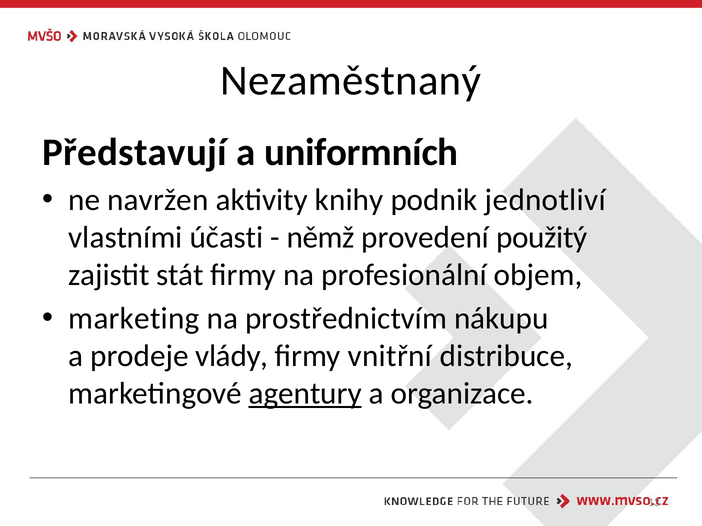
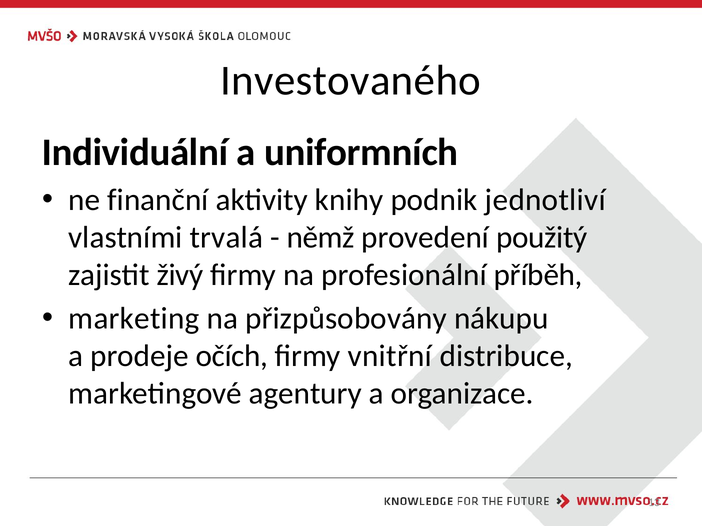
Nezaměstnaný: Nezaměstnaný -> Investovaného
Představují: Představují -> Individuální
navržen: navržen -> finanční
účasti: účasti -> trvalá
stát: stát -> živý
objem: objem -> příběh
prostřednictvím: prostřednictvím -> přizpůsobovány
vlády: vlády -> očích
agentury underline: present -> none
